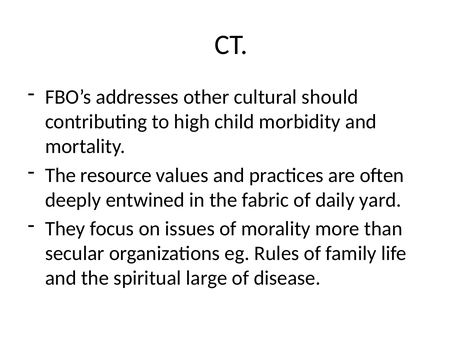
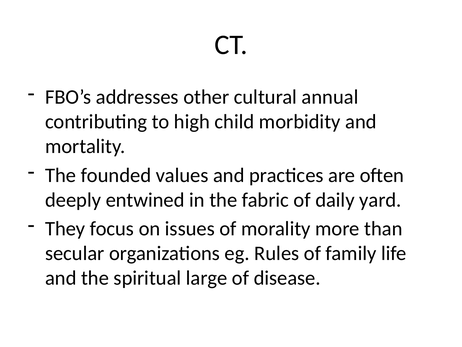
should: should -> annual
resource: resource -> founded
